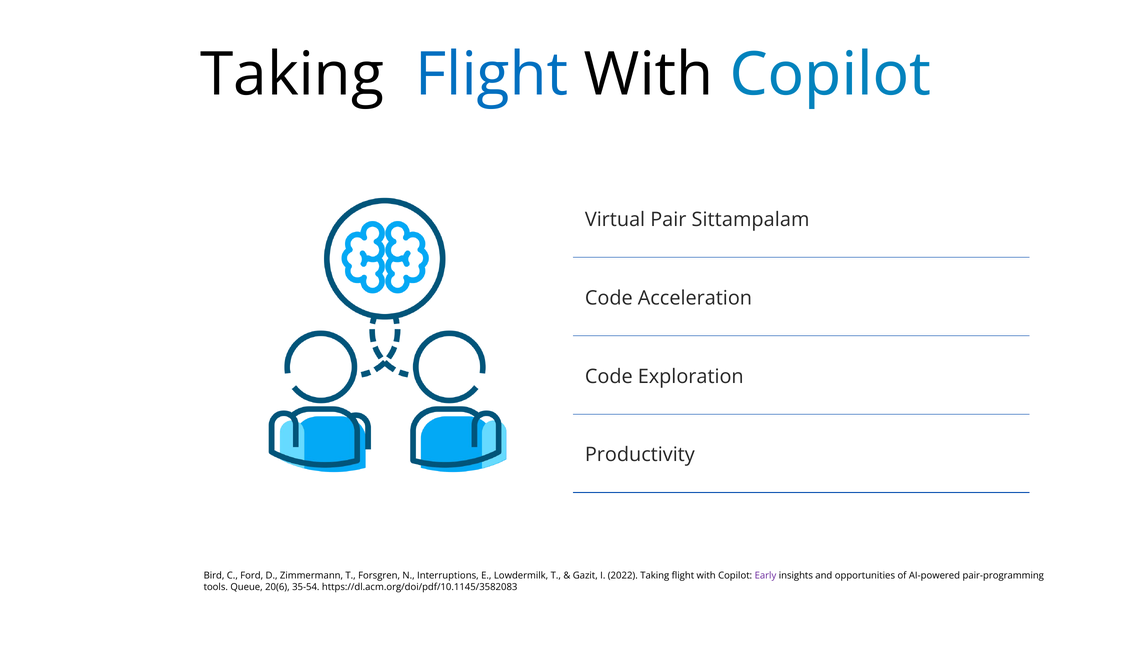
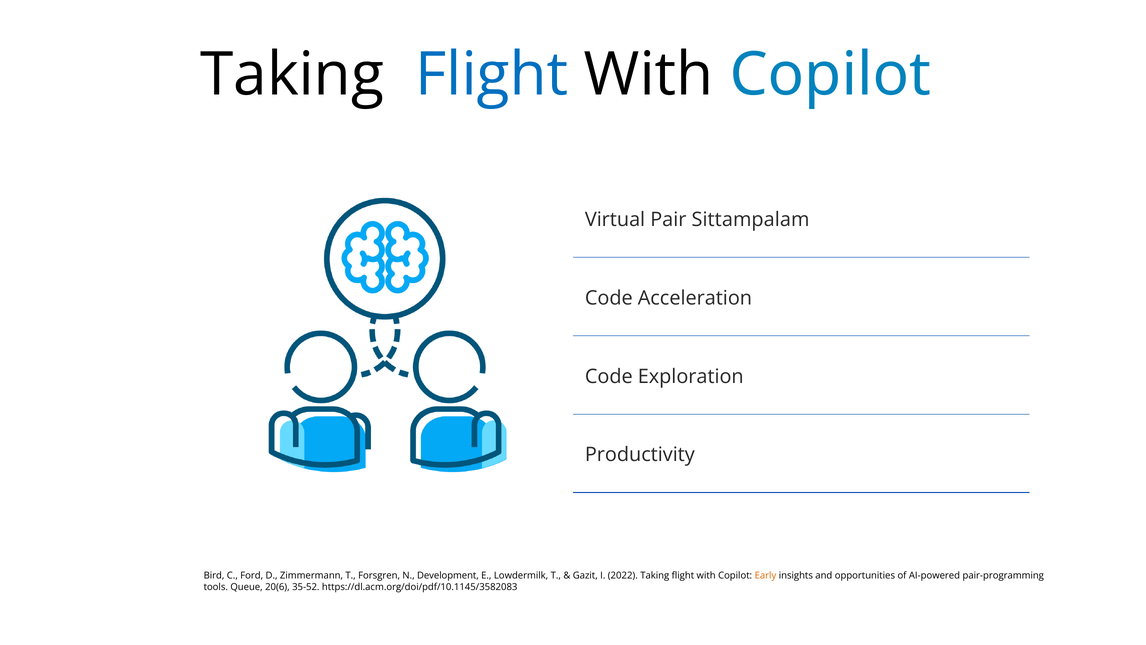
Interruptions: Interruptions -> Development
Early colour: purple -> orange
35-54: 35-54 -> 35-52
